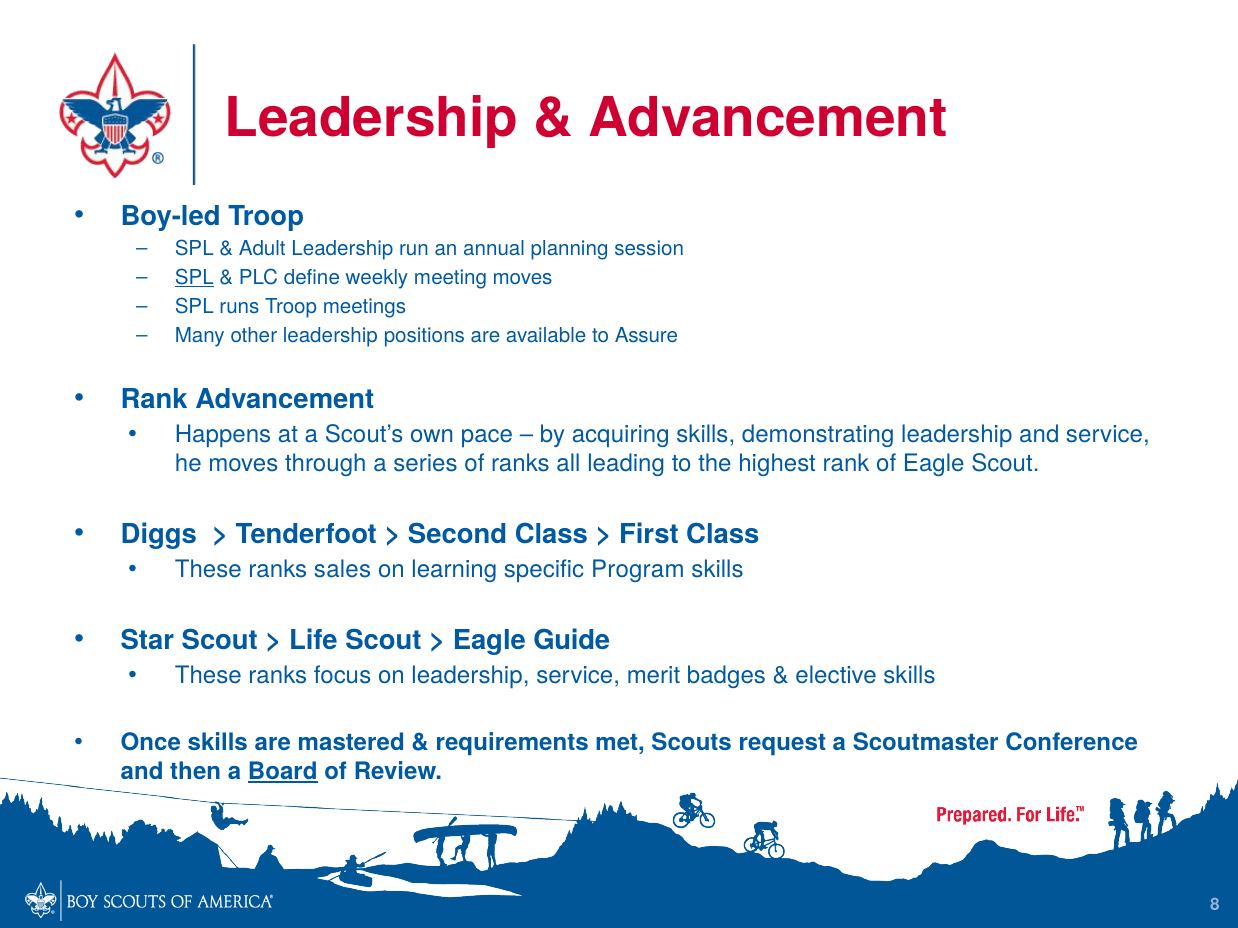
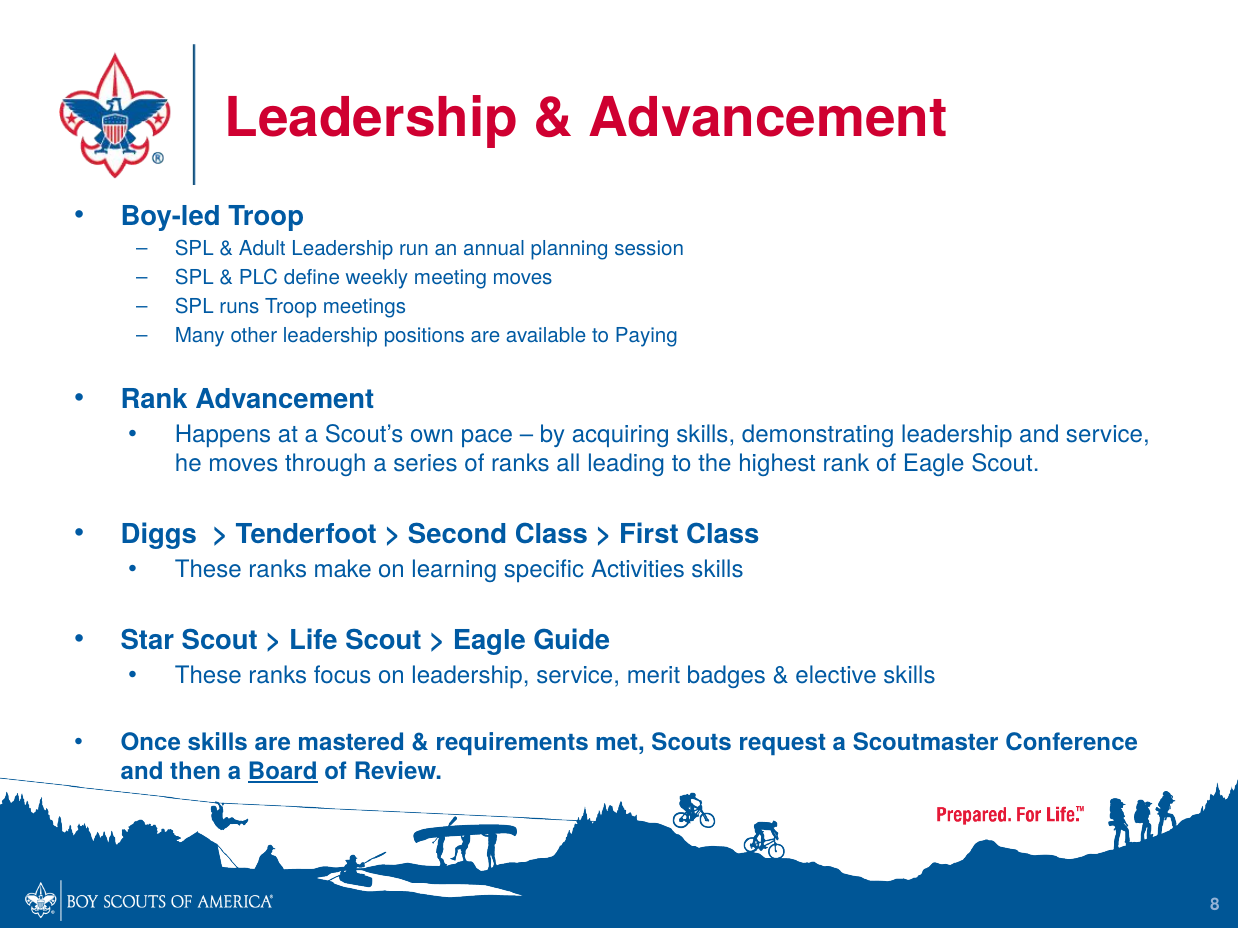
SPL at (194, 278) underline: present -> none
Assure: Assure -> Paying
sales: sales -> make
Program: Program -> Activities
